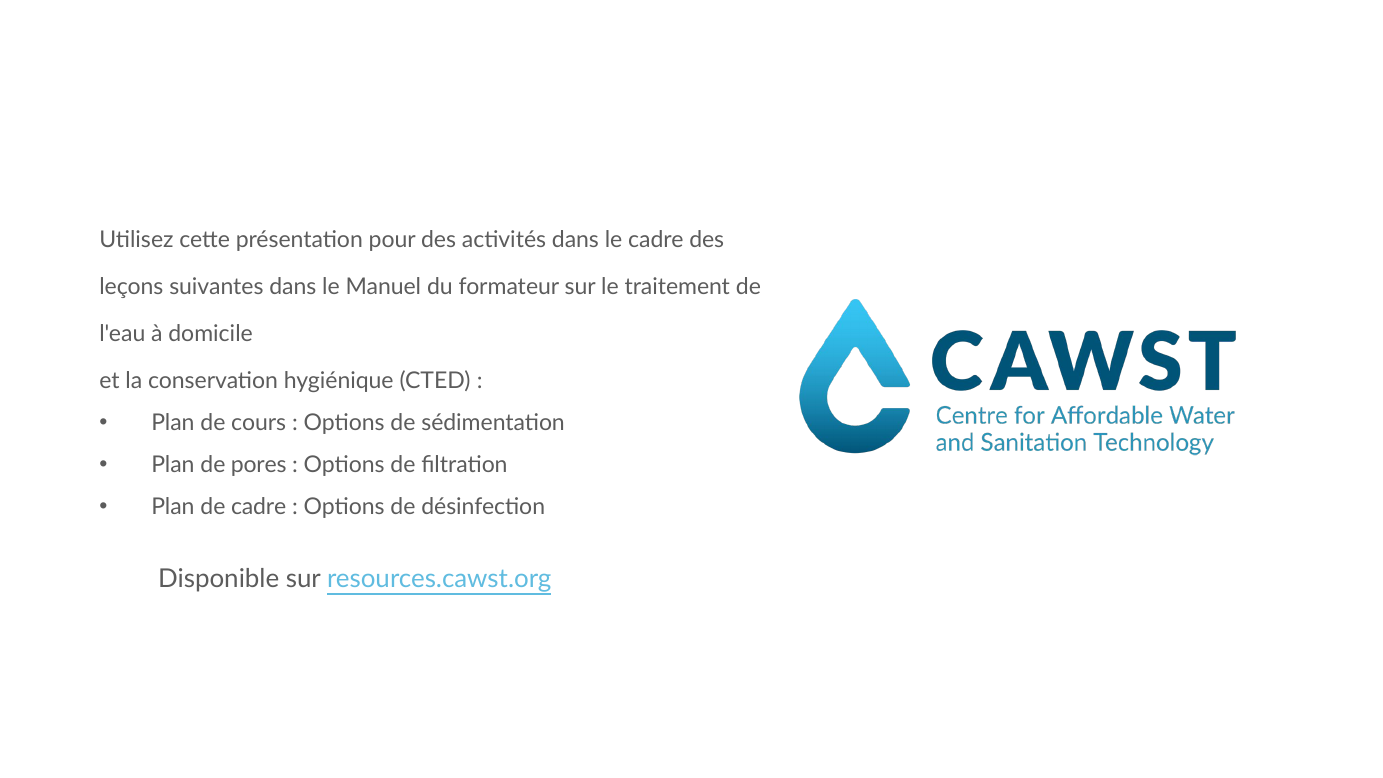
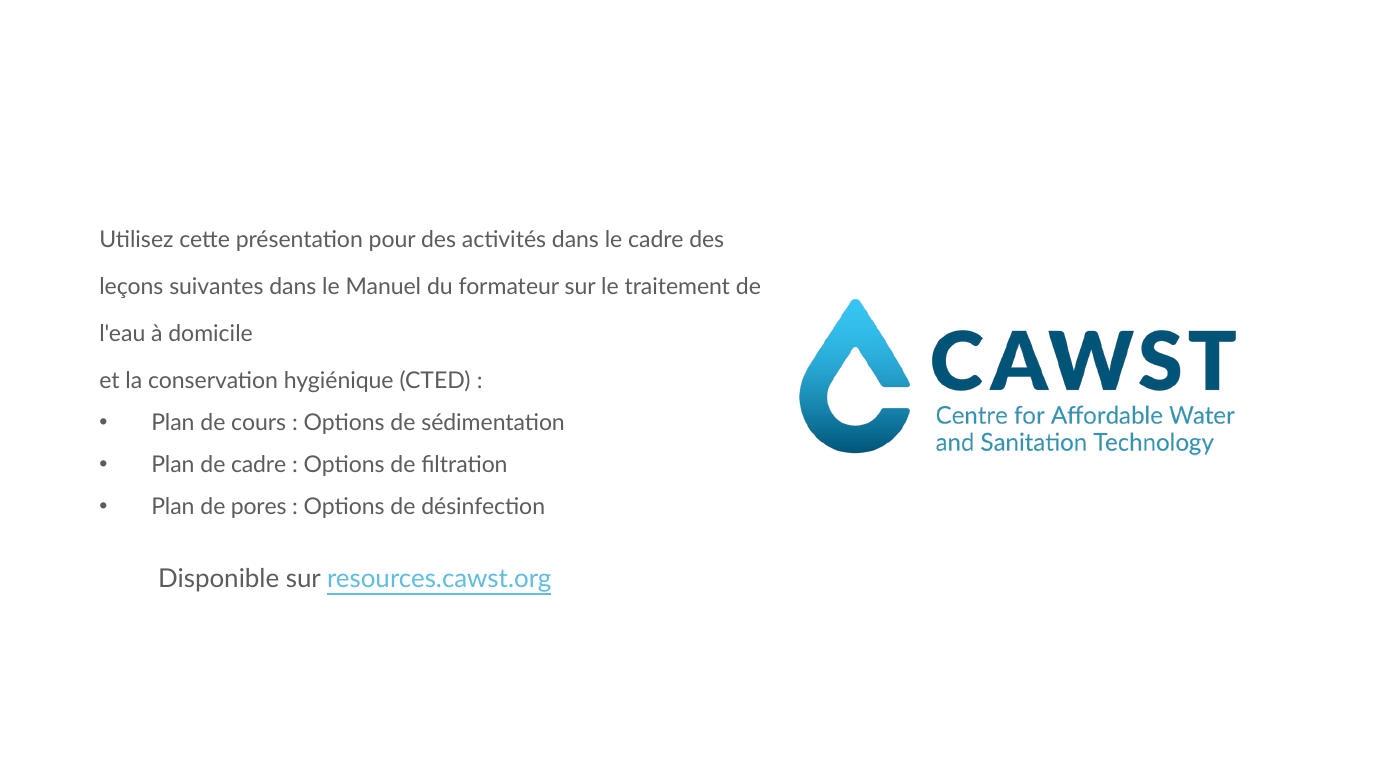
de pores: pores -> cadre
de cadre: cadre -> pores
